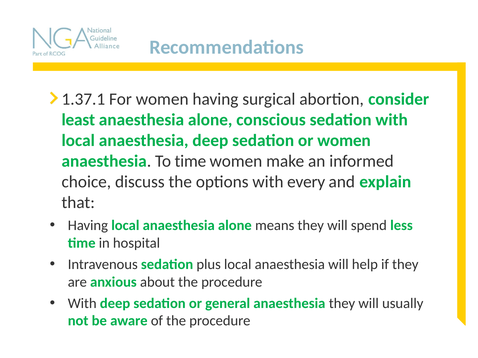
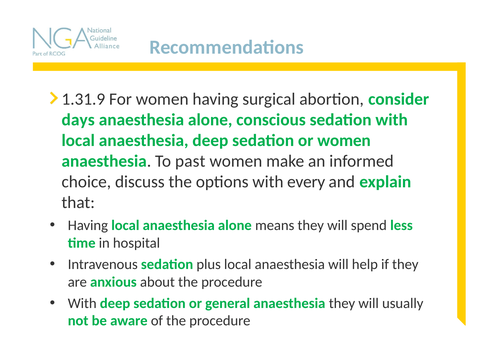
1.37.1: 1.37.1 -> 1.31.9
least: least -> days
To time: time -> past
